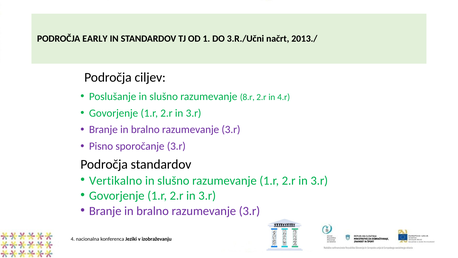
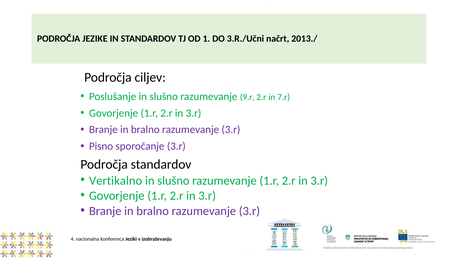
EARLY: EARLY -> JEZIKE
8.r: 8.r -> 9.r
4.r: 4.r -> 7.r
